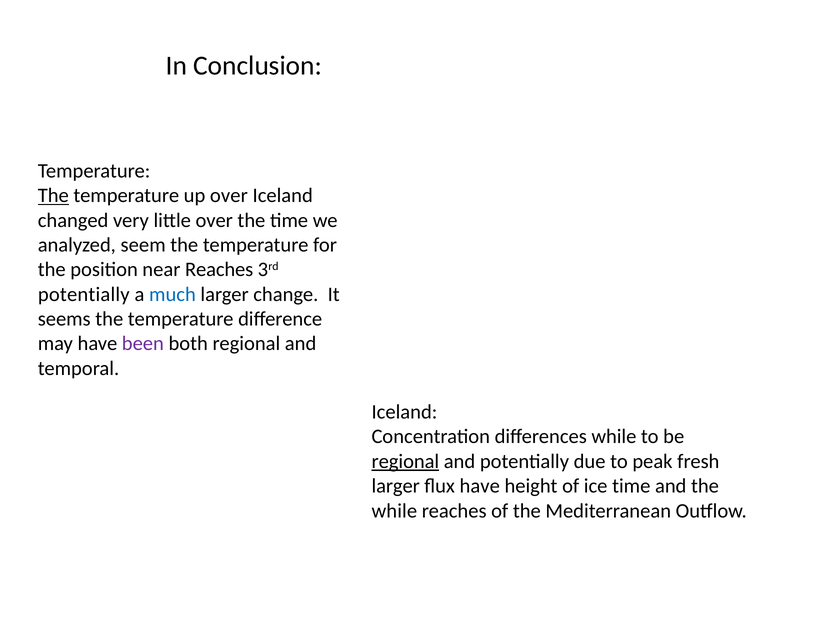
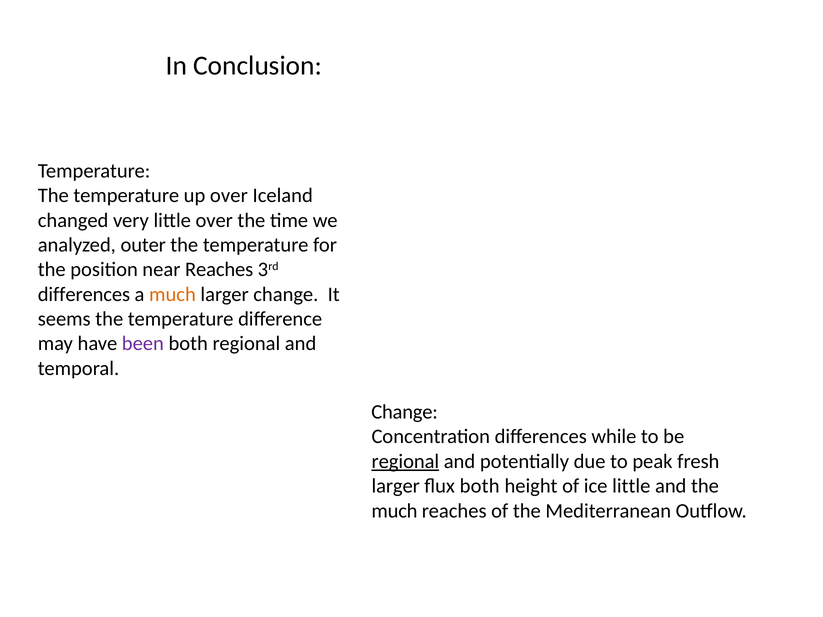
The at (53, 196) underline: present -> none
seem: seem -> outer
potentially at (84, 294): potentially -> differences
much at (172, 294) colour: blue -> orange
Iceland at (404, 412): Iceland -> Change
flux have: have -> both
ice time: time -> little
while at (394, 511): while -> much
